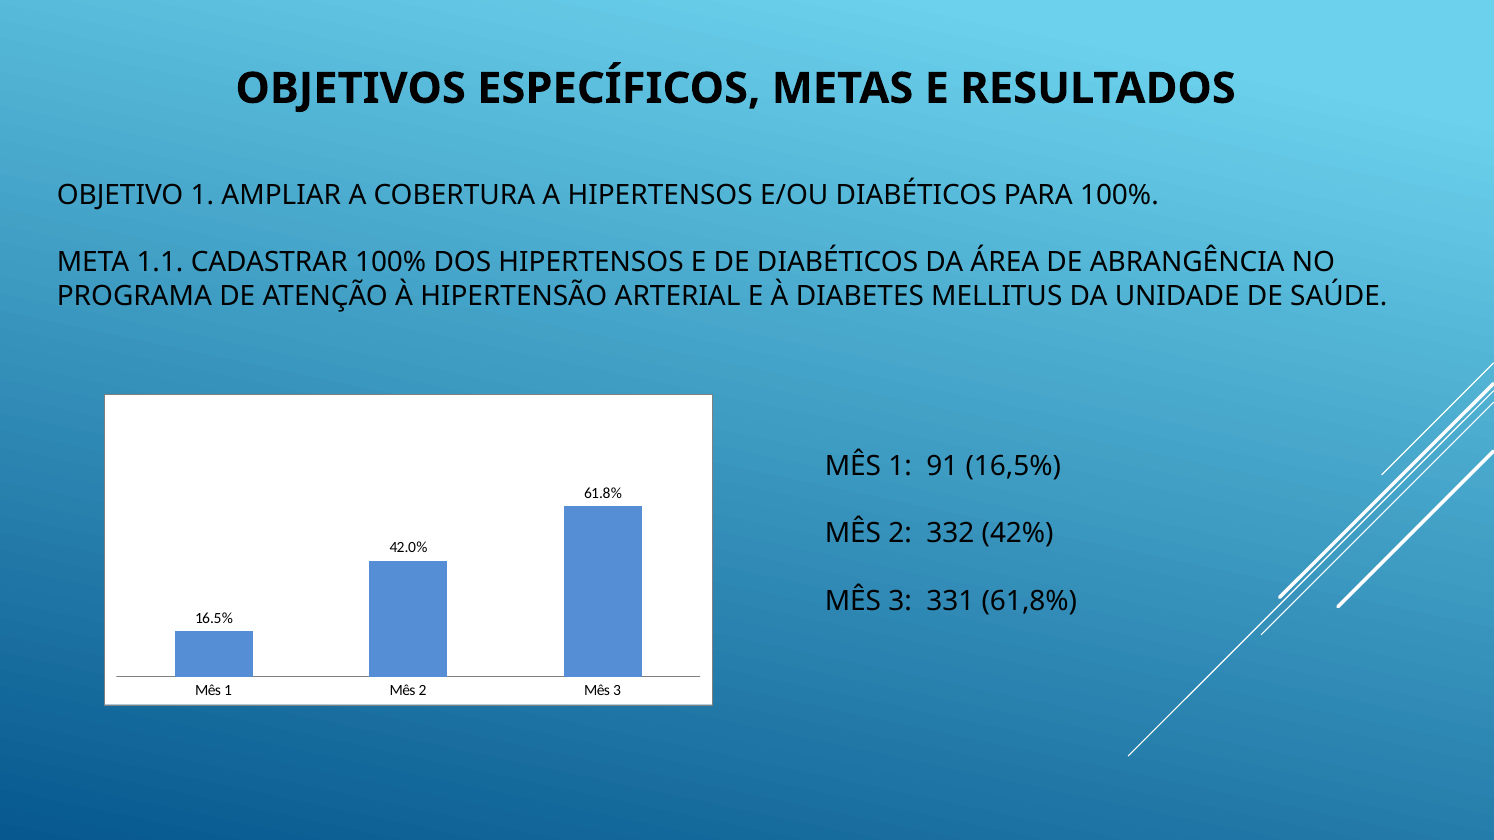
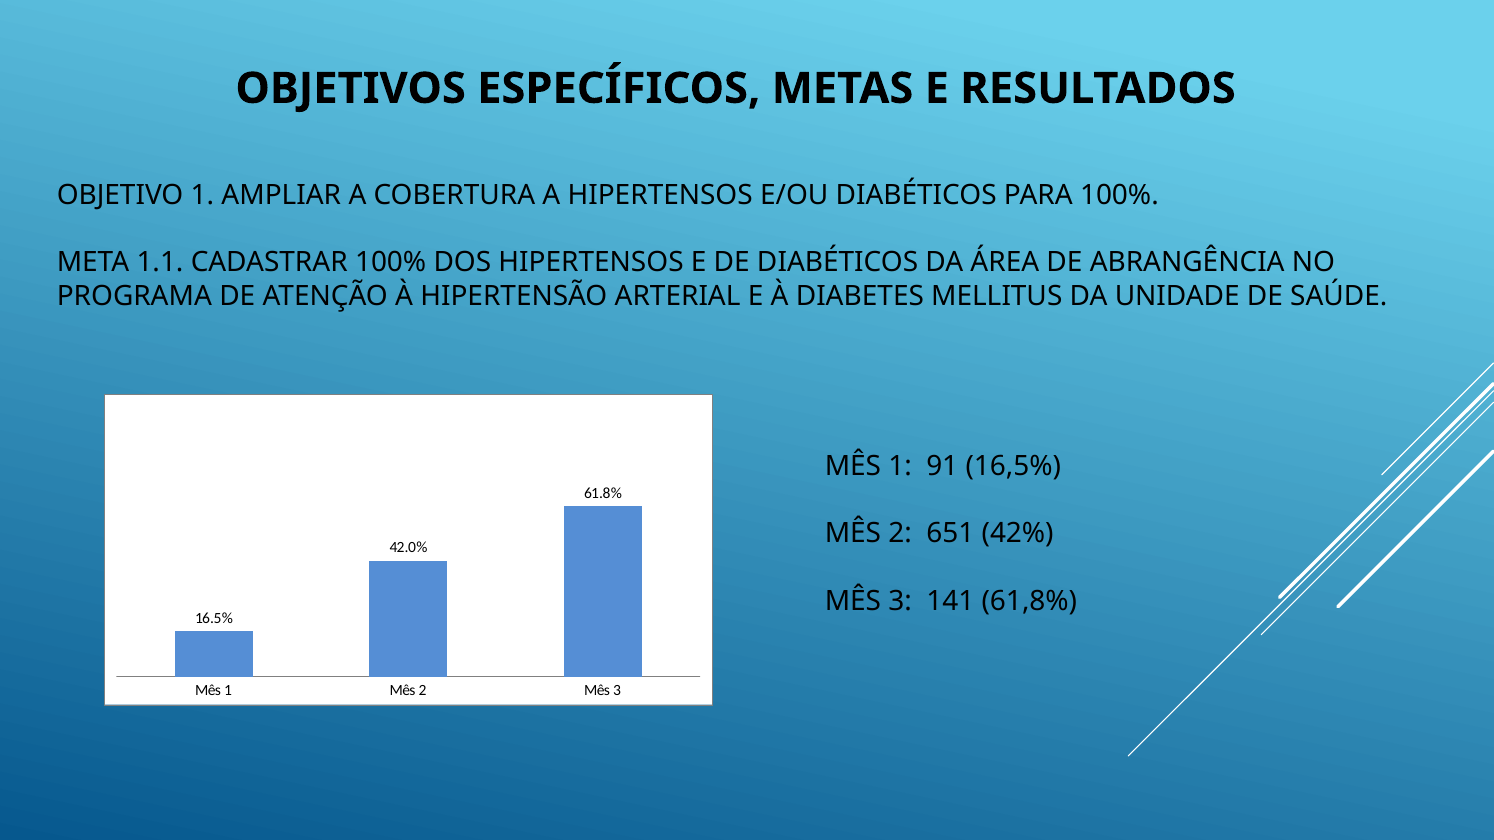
332: 332 -> 651
331: 331 -> 141
